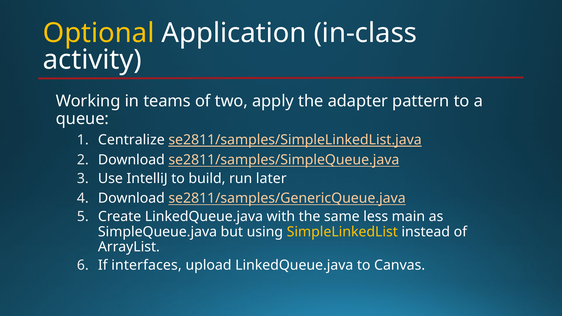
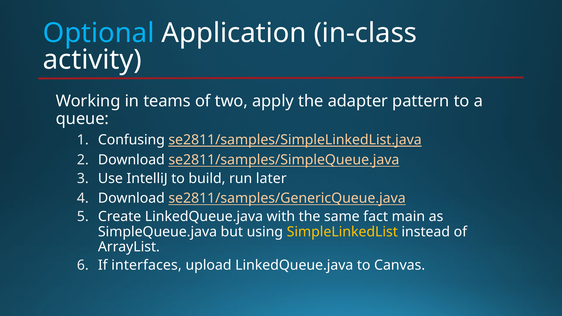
Optional colour: yellow -> light blue
Centralize: Centralize -> Confusing
less: less -> fact
